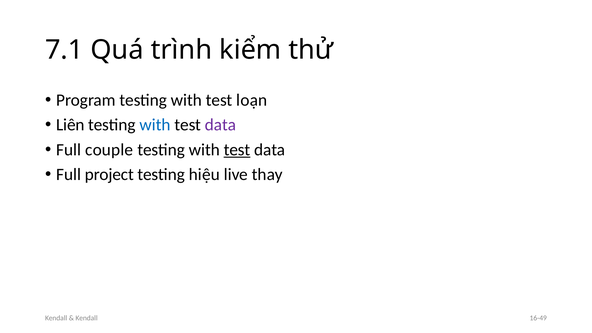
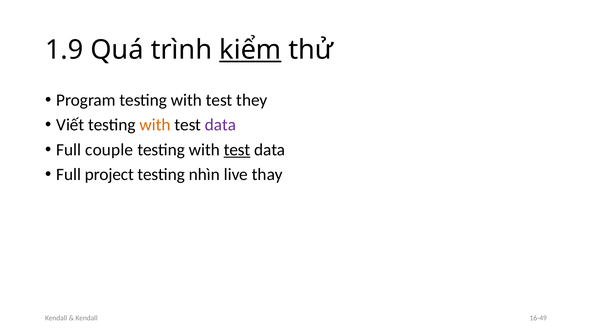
7.1: 7.1 -> 1.9
kiểm underline: none -> present
loạn: loạn -> they
Liên: Liên -> Viết
with at (155, 125) colour: blue -> orange
hiệu: hiệu -> nhìn
